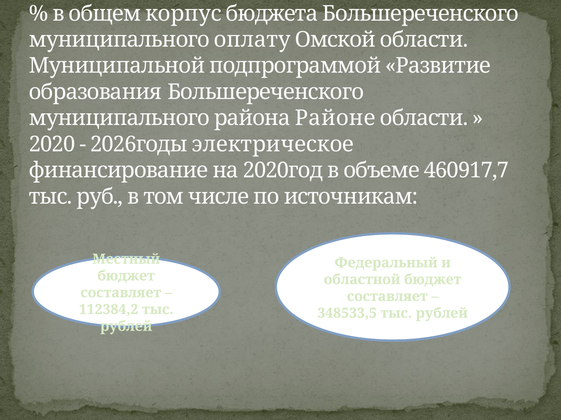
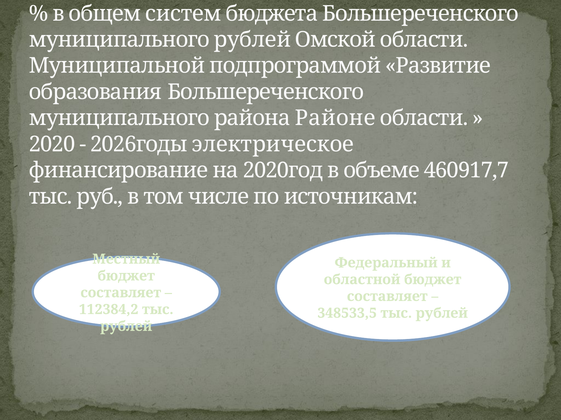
корпус: корпус -> систем
муниципального оплату: оплату -> рублей
